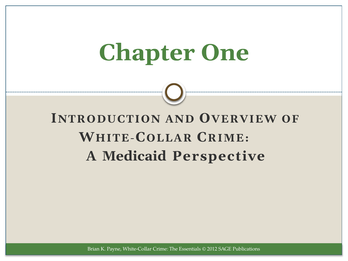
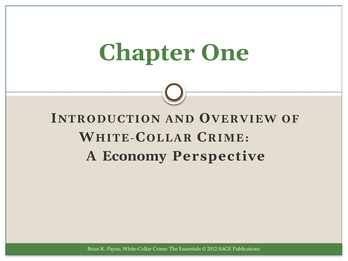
Medicaid: Medicaid -> Economy
